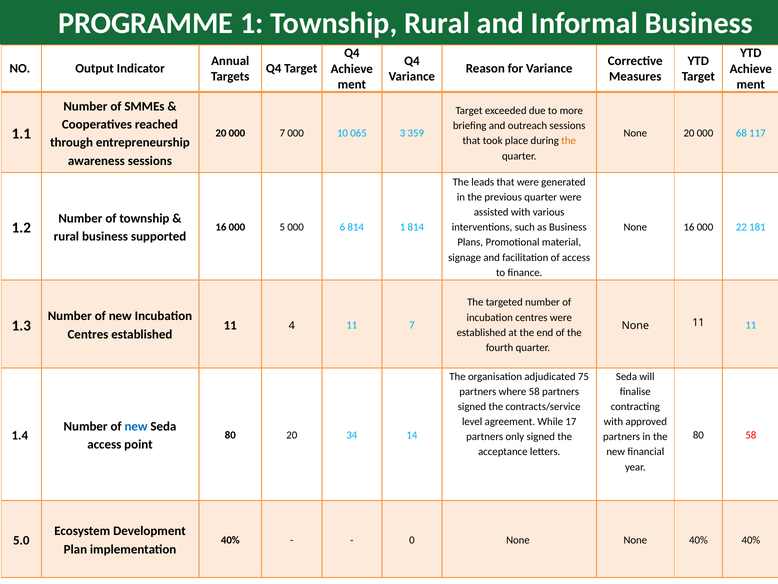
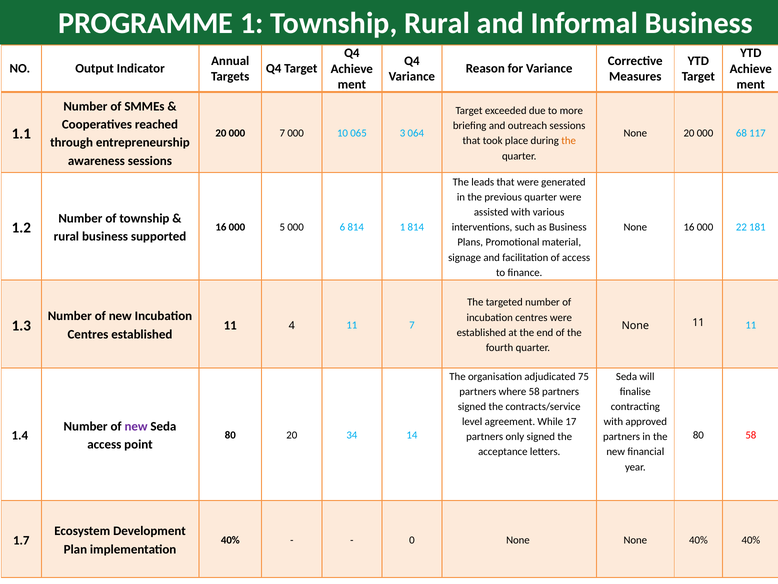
359: 359 -> 064
new at (136, 426) colour: blue -> purple
5.0: 5.0 -> 1.7
